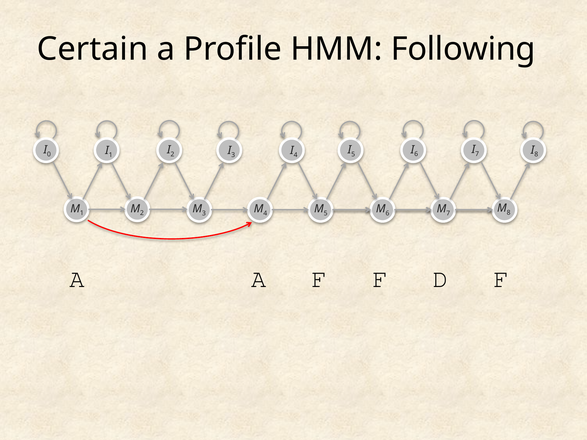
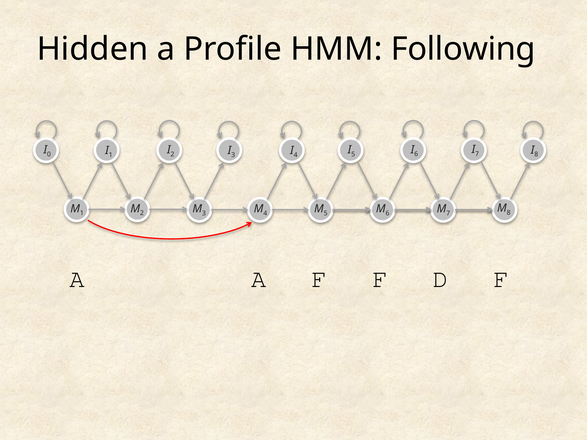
Certain: Certain -> Hidden
